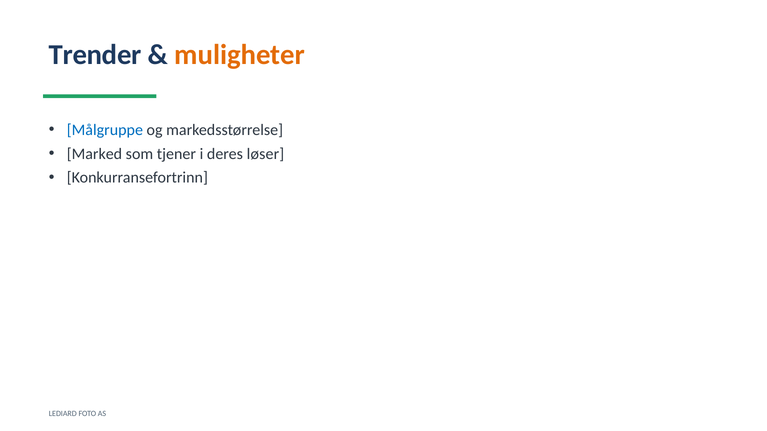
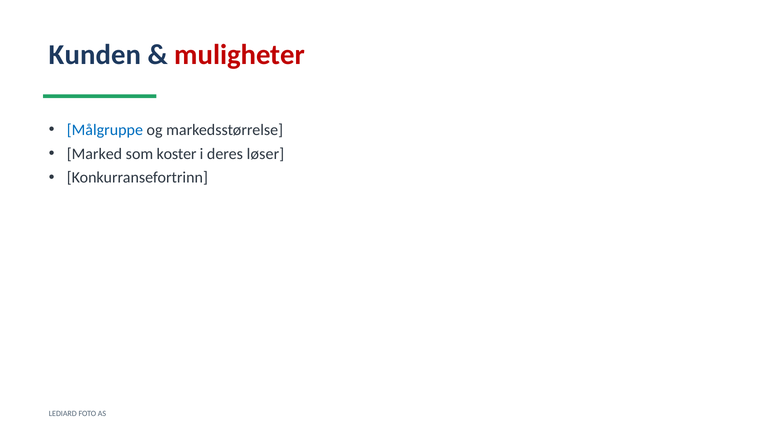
Trender: Trender -> Kunden
muligheter colour: orange -> red
tjener: tjener -> koster
